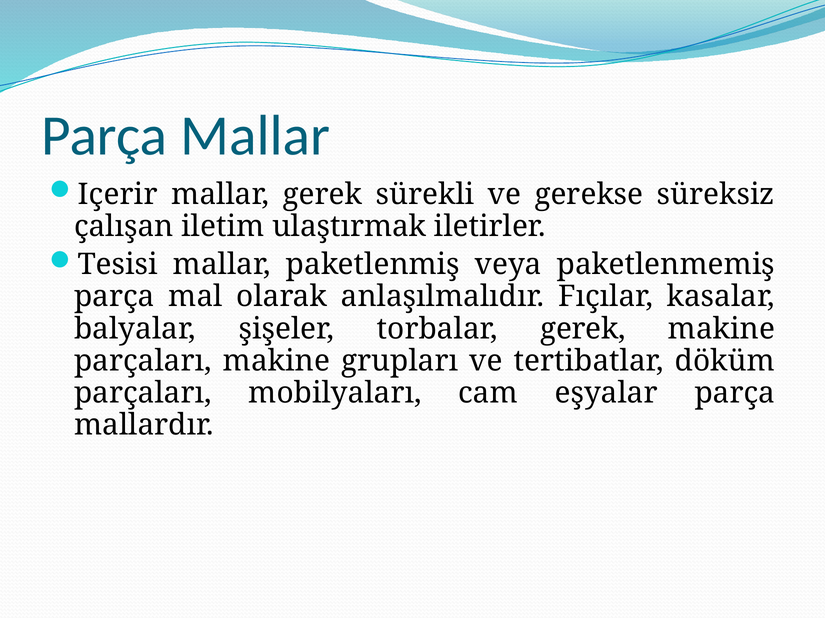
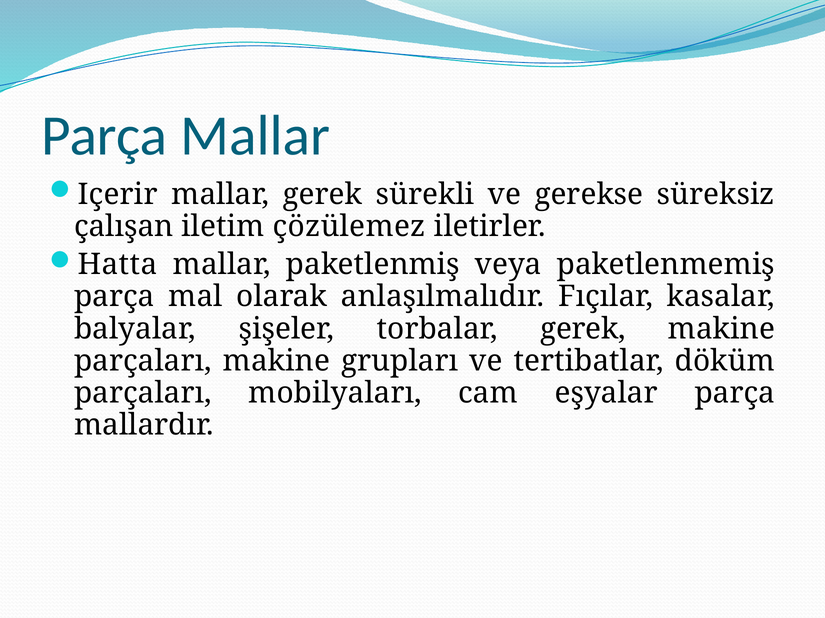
ulaştırmak: ulaştırmak -> çözülemez
Tesisi: Tesisi -> Hatta
